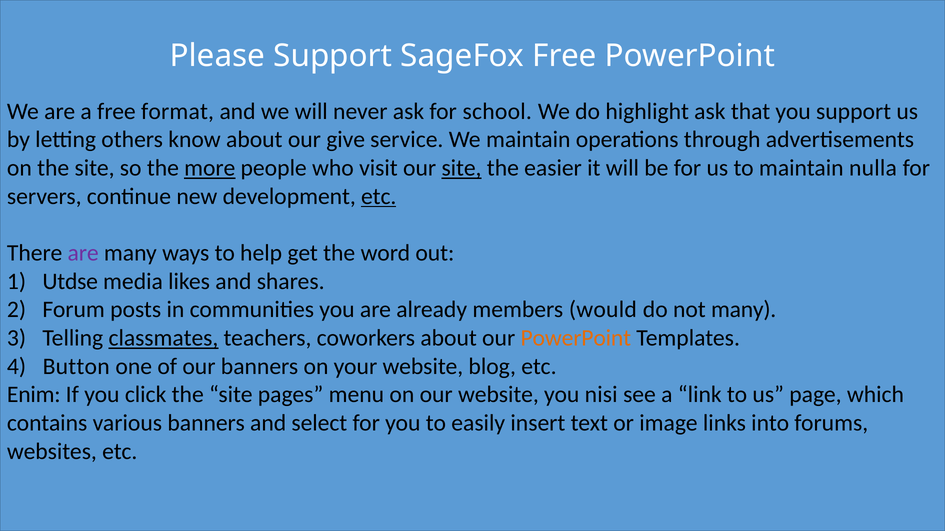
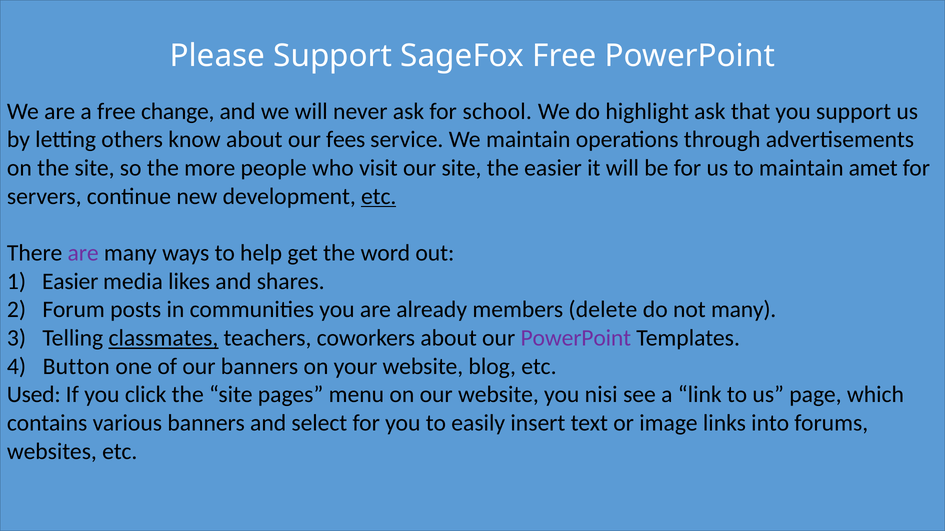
format: format -> change
give: give -> fees
more underline: present -> none
site at (462, 168) underline: present -> none
nulla: nulla -> amet
Utdse at (70, 282): Utdse -> Easier
would: would -> delete
PowerPoint at (576, 338) colour: orange -> purple
Enim: Enim -> Used
